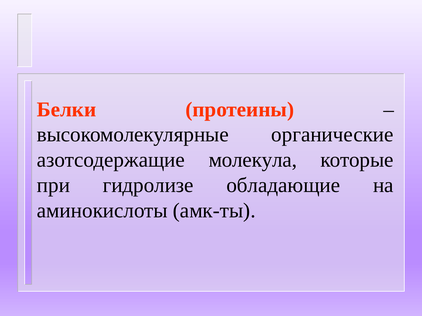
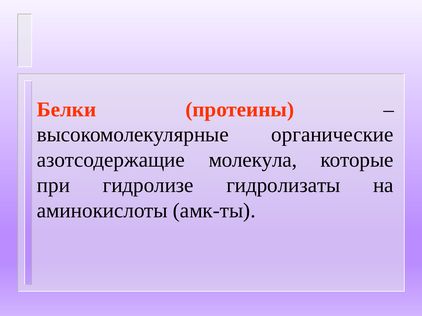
обладающие: обладающие -> гидролизаты
